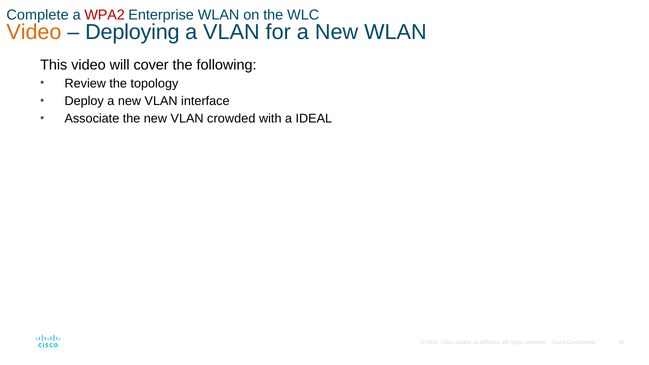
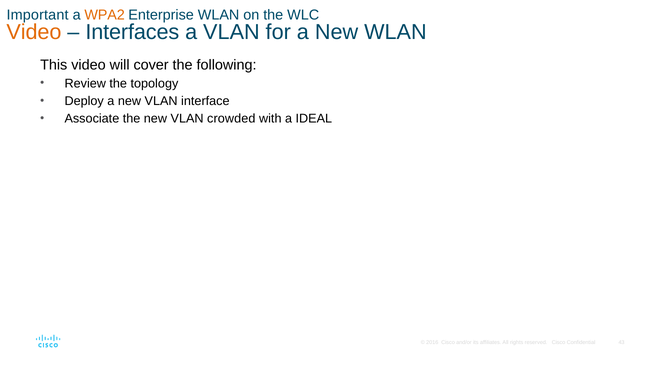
Complete: Complete -> Important
WPA2 colour: red -> orange
Deploying: Deploying -> Interfaces
